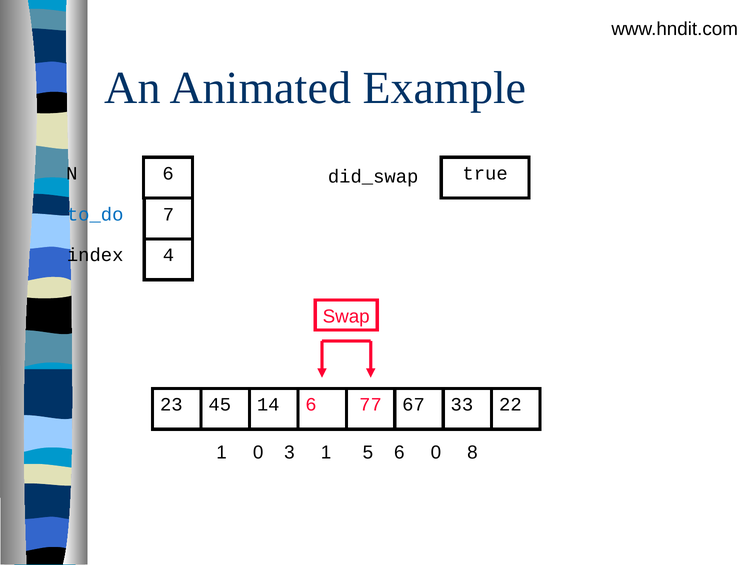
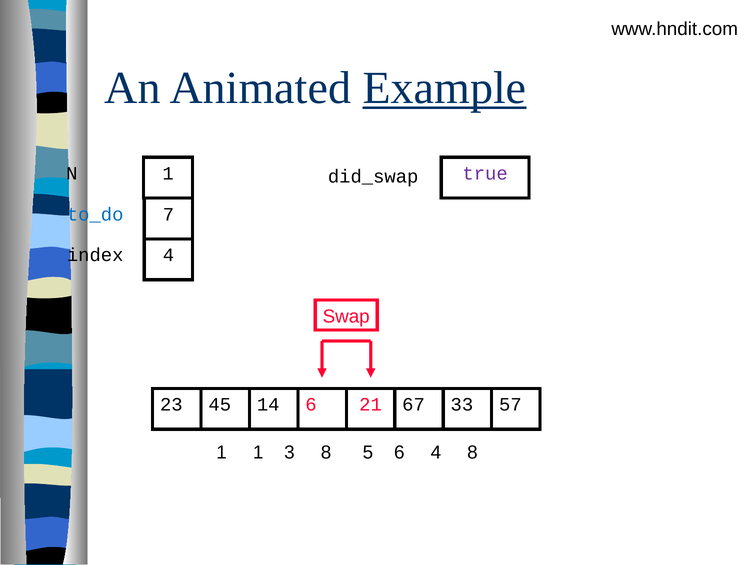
Example underline: none -> present
N 6: 6 -> 1
true colour: black -> purple
77: 77 -> 21
22: 22 -> 57
1 0: 0 -> 1
3 1: 1 -> 8
6 0: 0 -> 4
